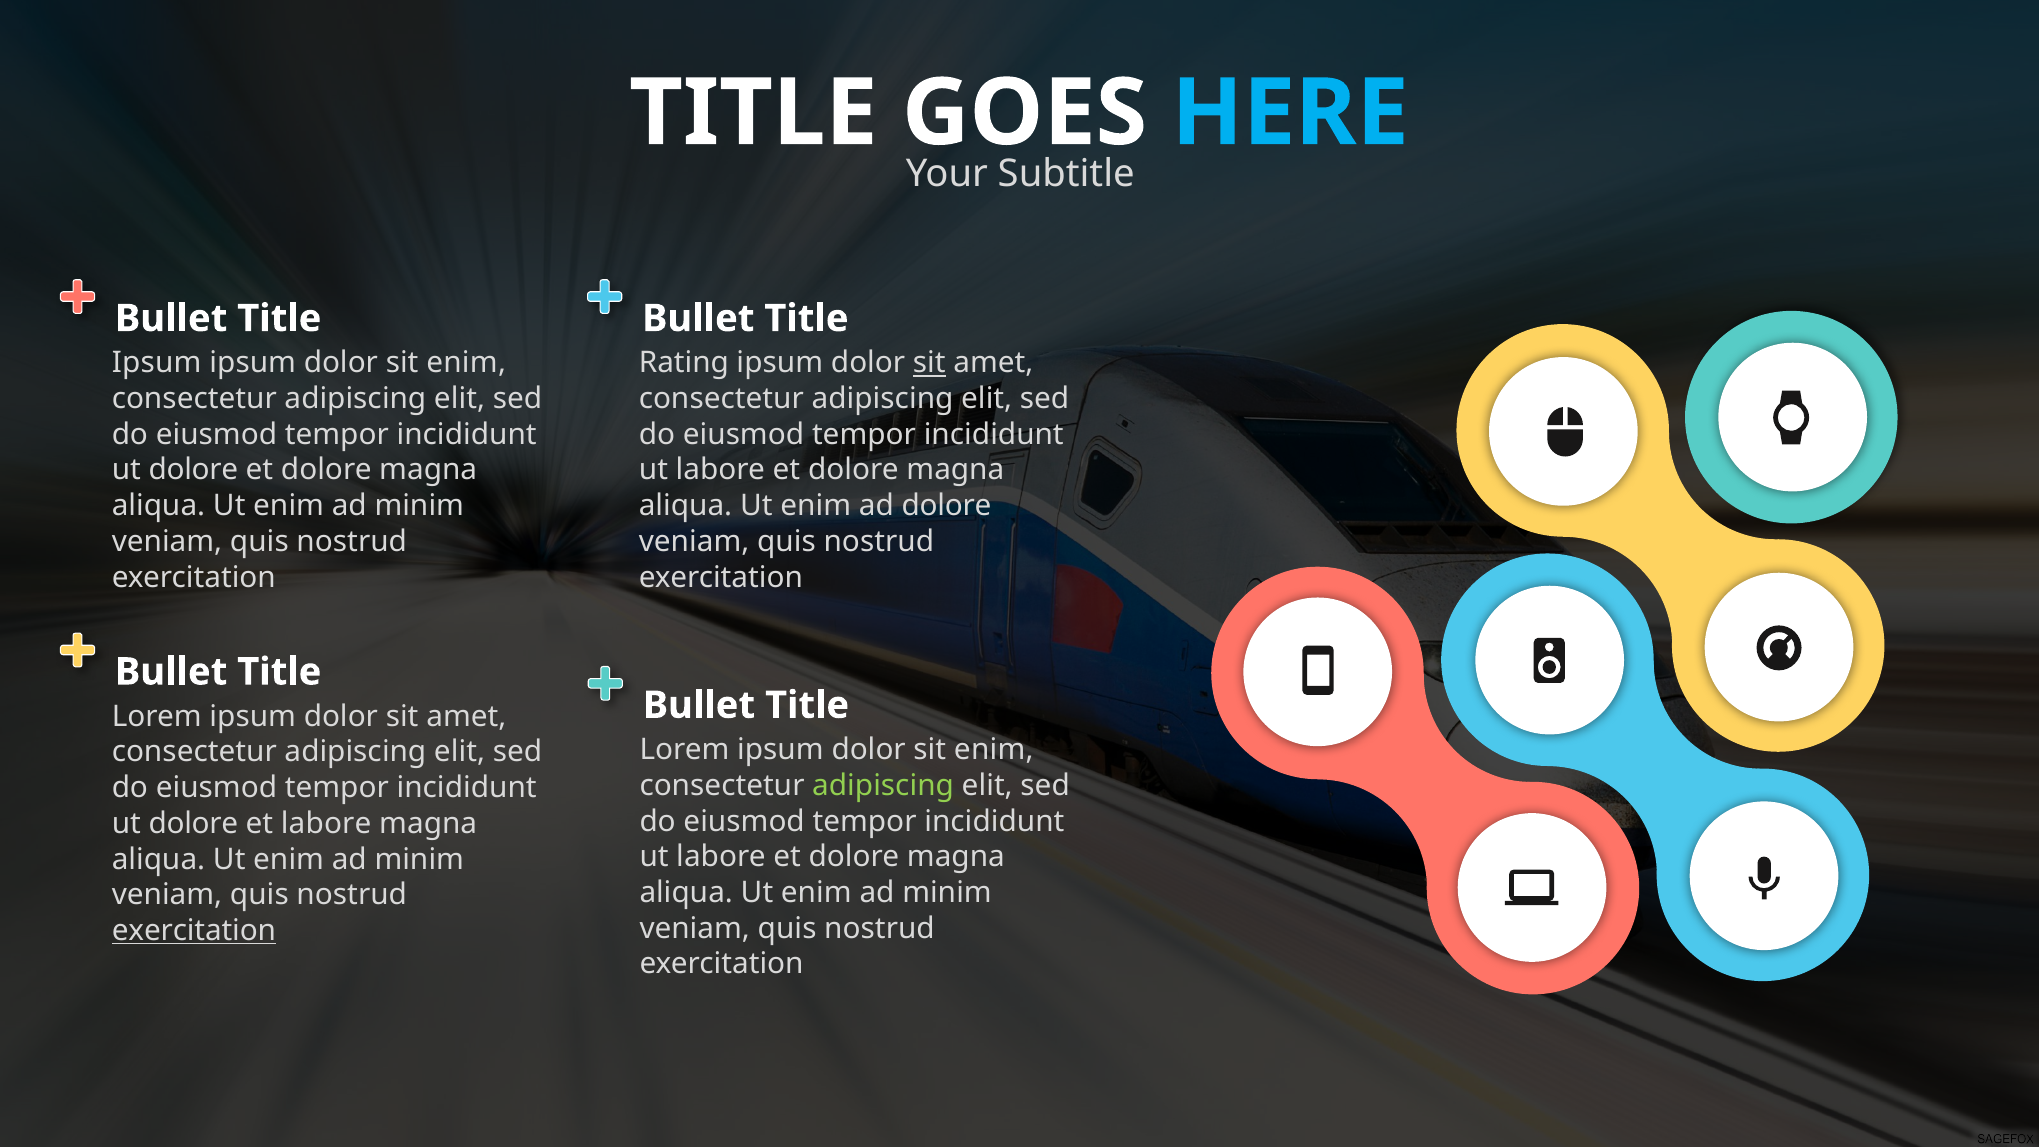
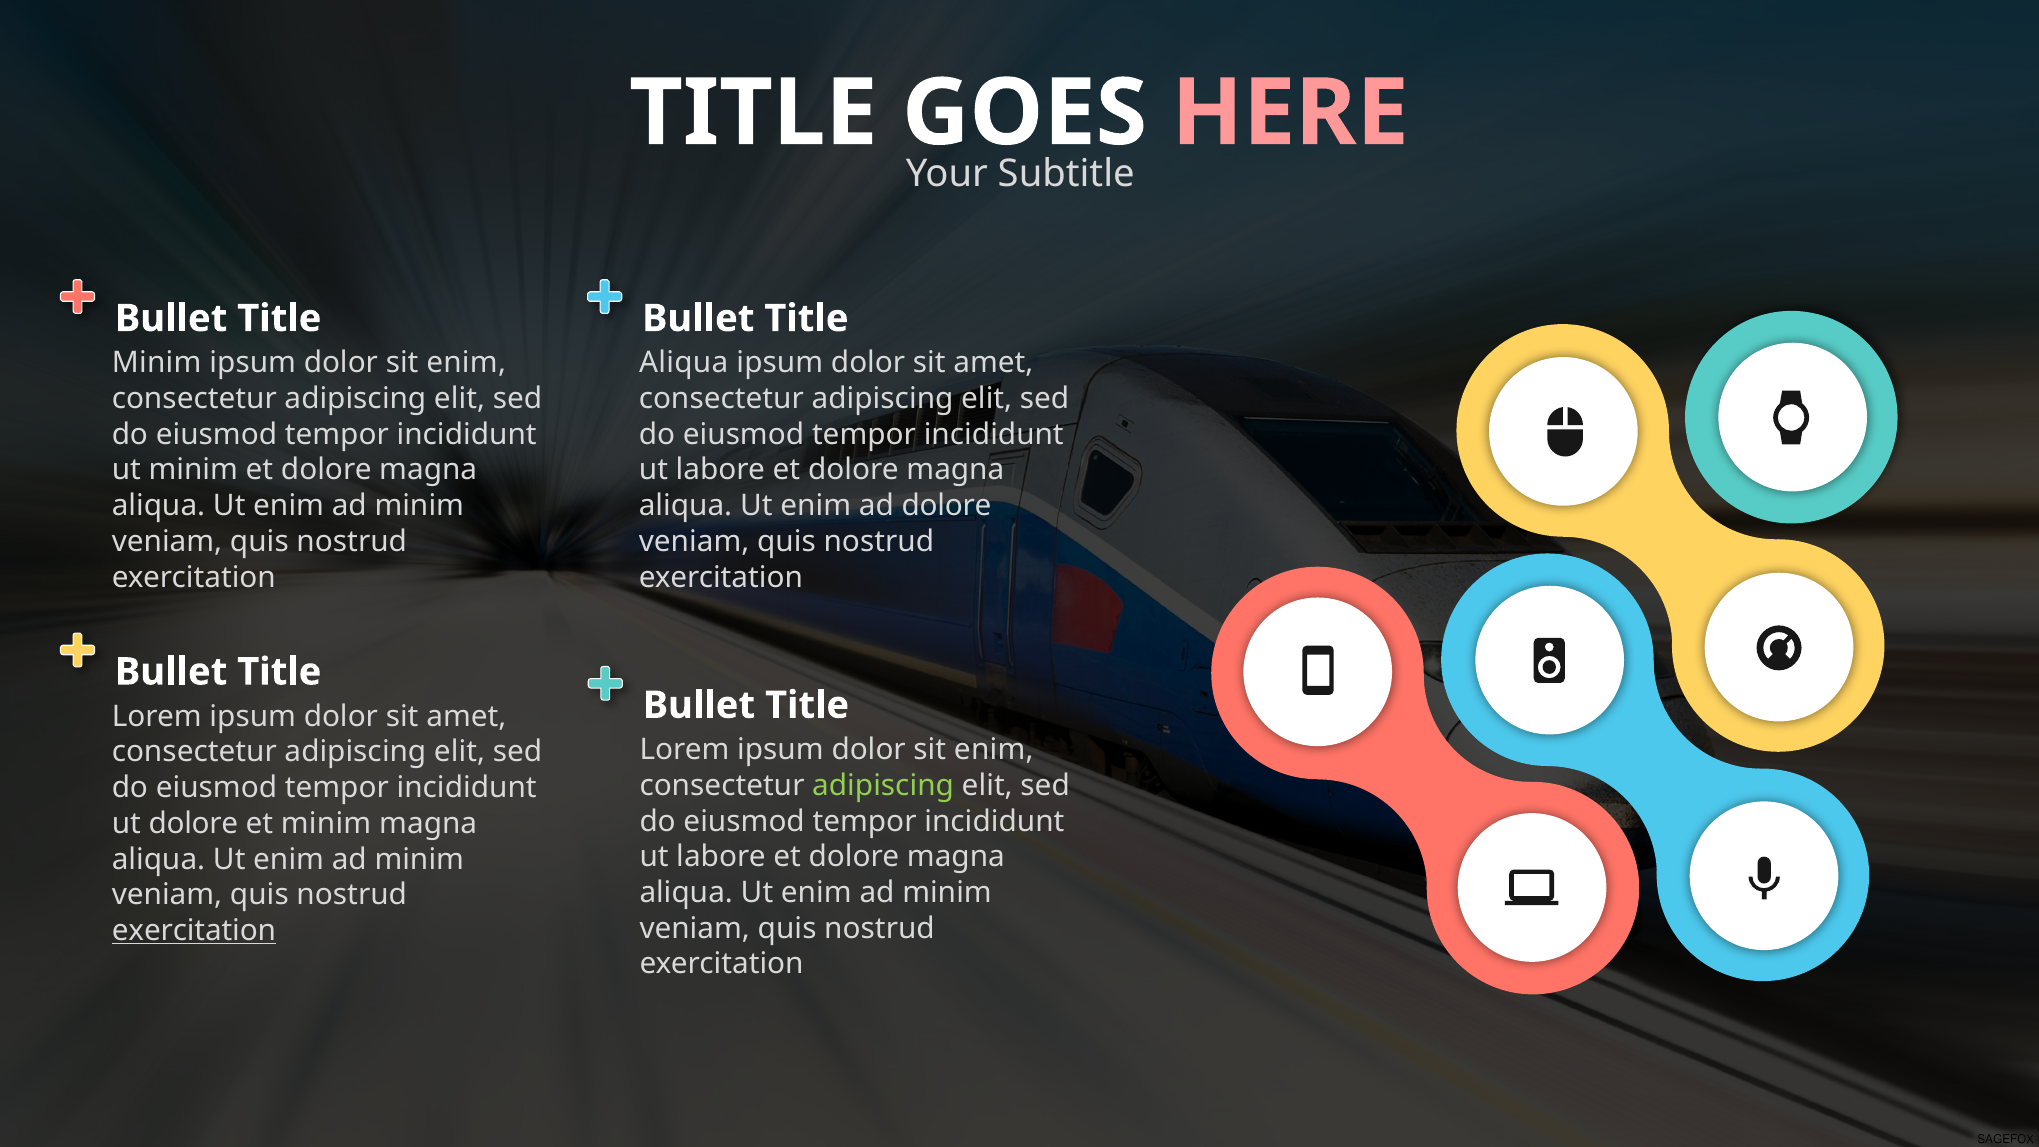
HERE colour: light blue -> pink
Ipsum at (157, 363): Ipsum -> Minim
Rating at (684, 363): Rating -> Aliqua
sit at (929, 363) underline: present -> none
dolore at (193, 470): dolore -> minim
et labore: labore -> minim
